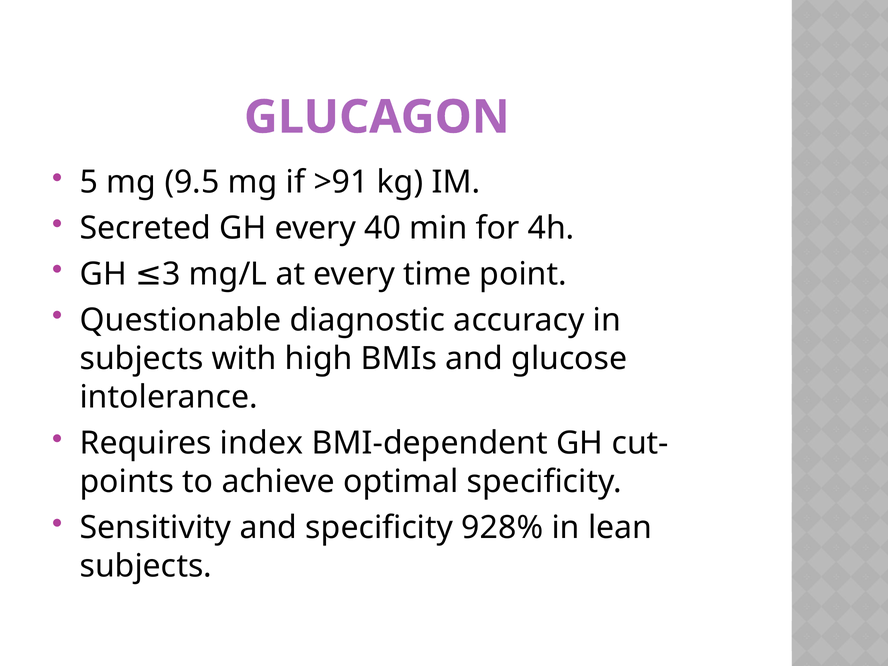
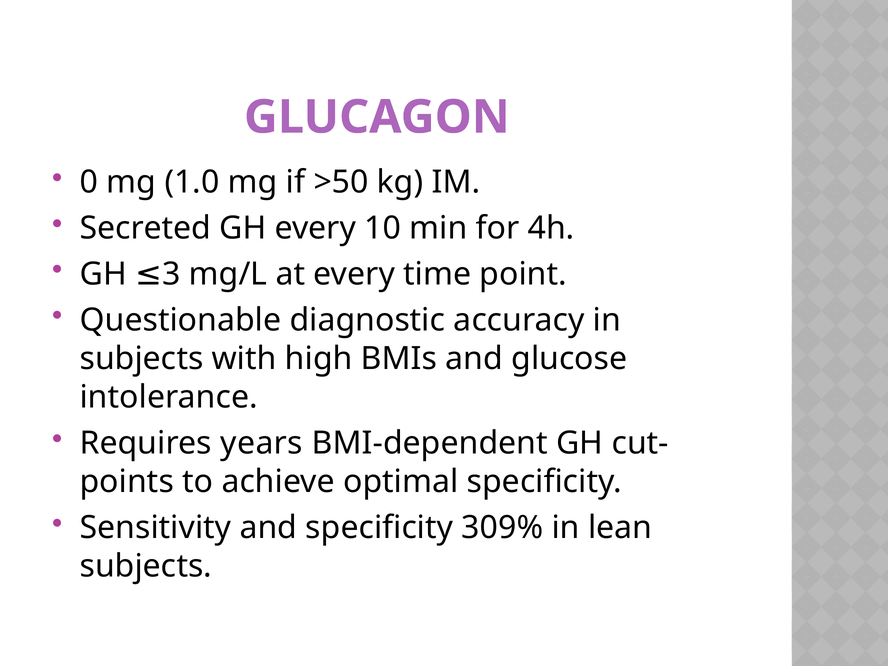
5: 5 -> 0
9.5: 9.5 -> 1.0
>91: >91 -> >50
40: 40 -> 10
index: index -> years
928%: 928% -> 309%
